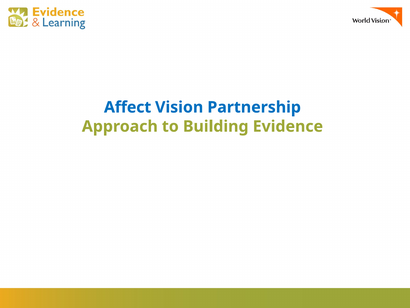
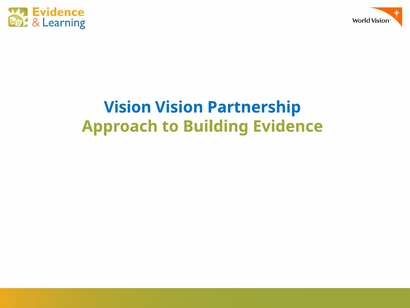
Affect at (128, 107): Affect -> Vision
